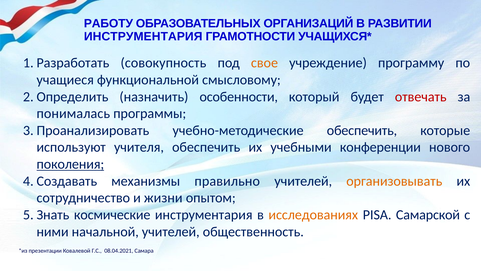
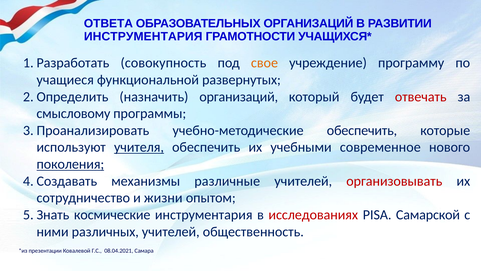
РАБОТУ: РАБОТУ -> ОТВЕТА
смысловому: смысловому -> развернутых
назначить особенности: особенности -> организаций
понималась: понималась -> смысловому
учителя underline: none -> present
конференции: конференции -> современное
правильно: правильно -> различные
организовывать colour: orange -> red
исследованиях colour: orange -> red
начальной: начальной -> различных
